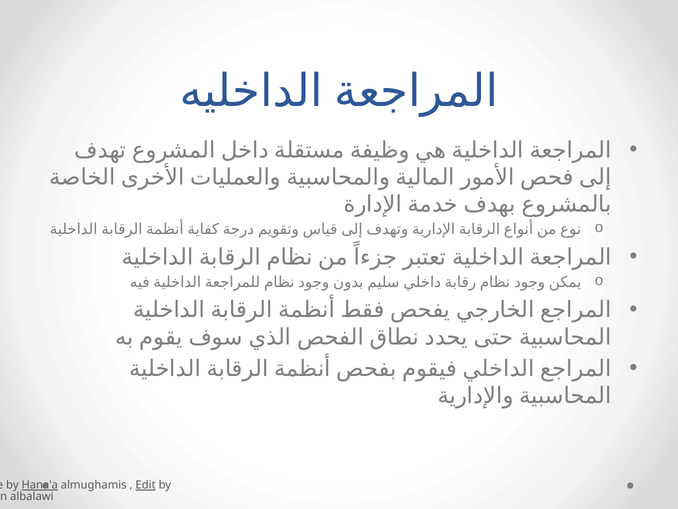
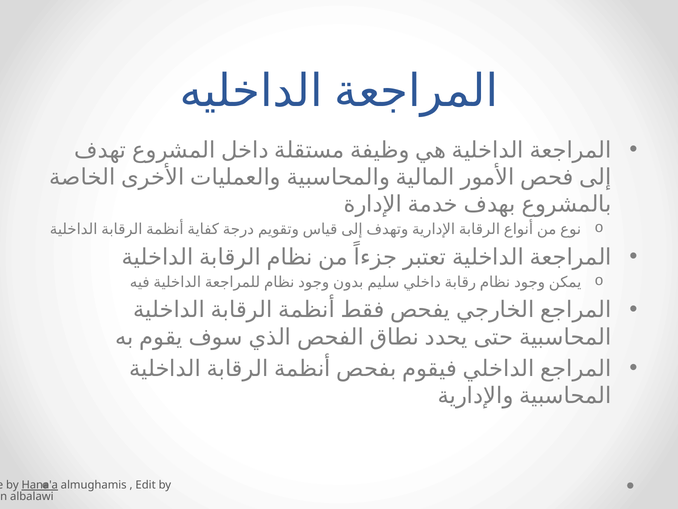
Edit underline: present -> none
